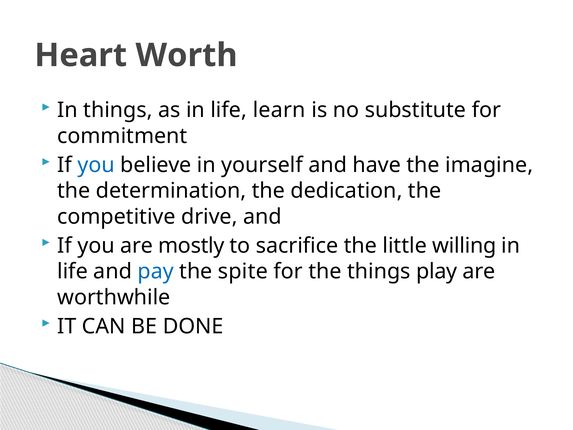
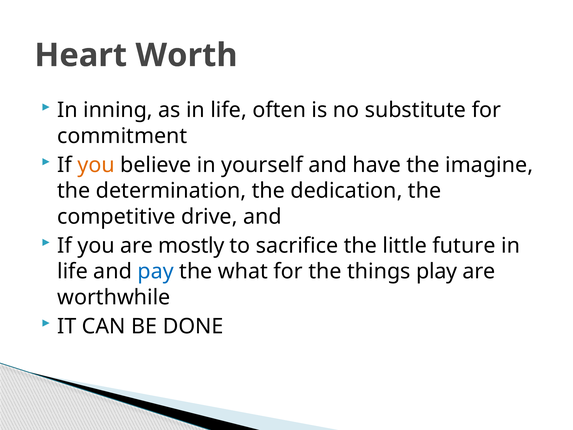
In things: things -> inning
learn: learn -> often
you at (96, 165) colour: blue -> orange
willing: willing -> future
spite: spite -> what
